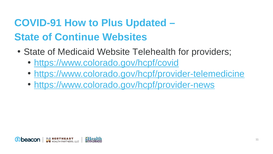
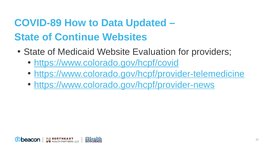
COVID-91: COVID-91 -> COVID-89
Plus: Plus -> Data
Telehealth: Telehealth -> Evaluation
